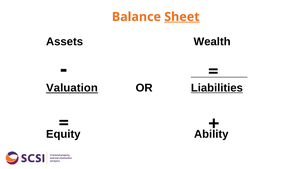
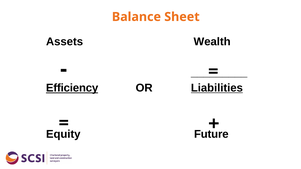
Sheet underline: present -> none
Valuation: Valuation -> Efficiency
Ability: Ability -> Future
